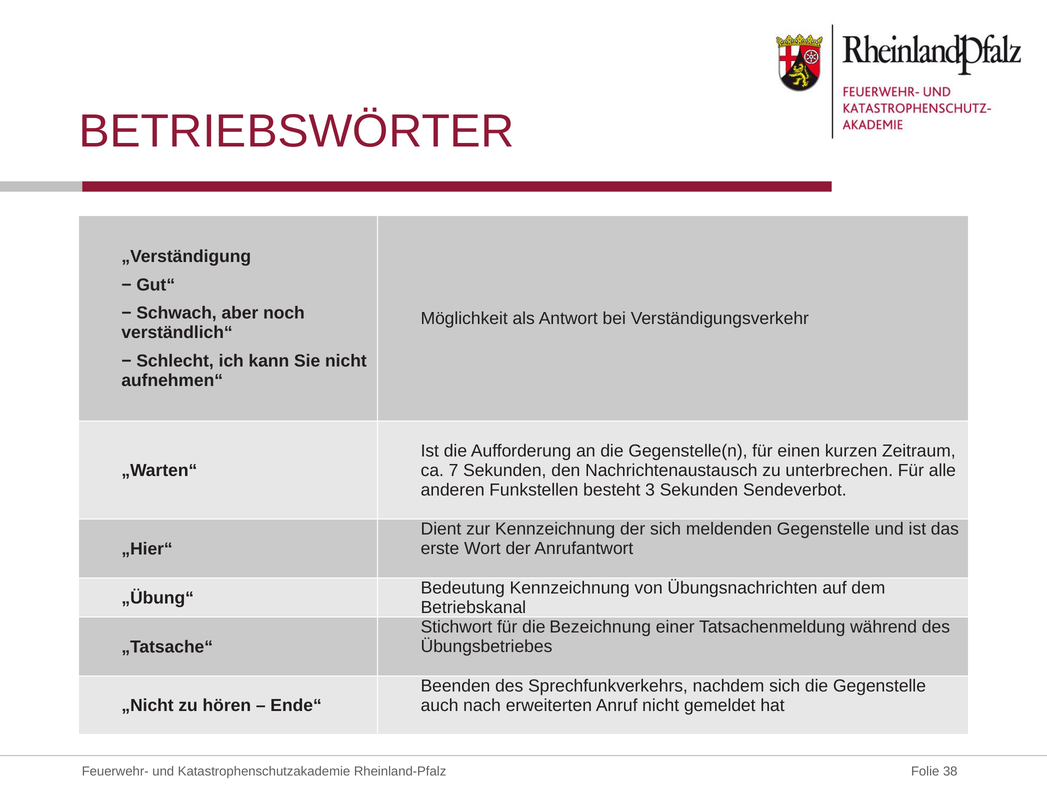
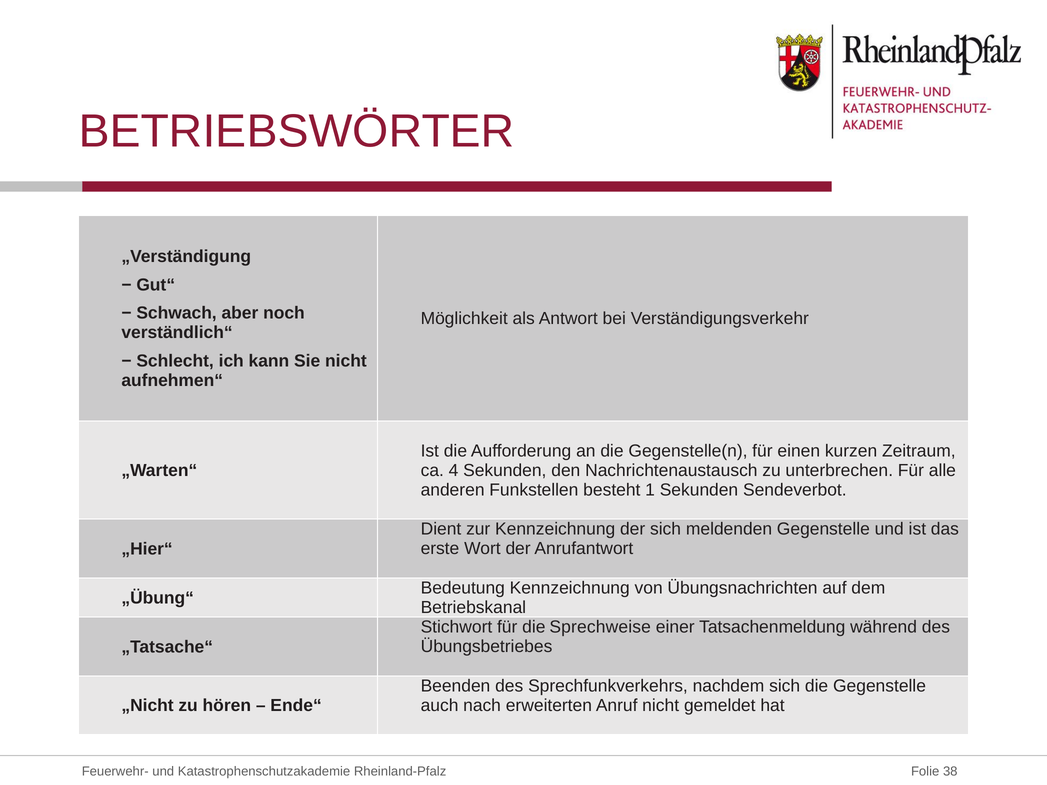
7: 7 -> 4
3: 3 -> 1
Bezeichnung: Bezeichnung -> Sprechweise
